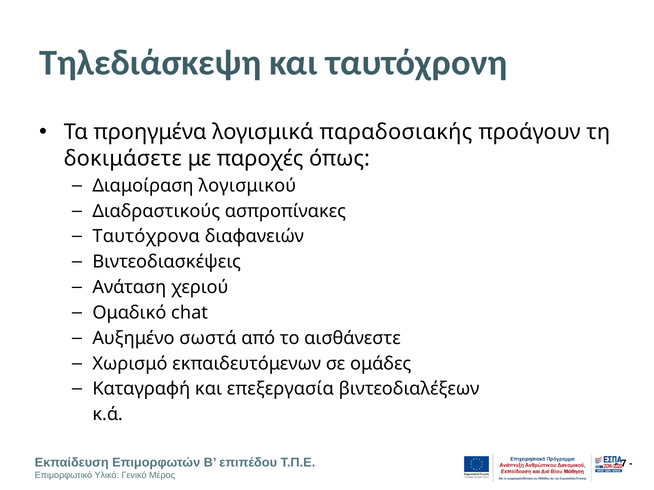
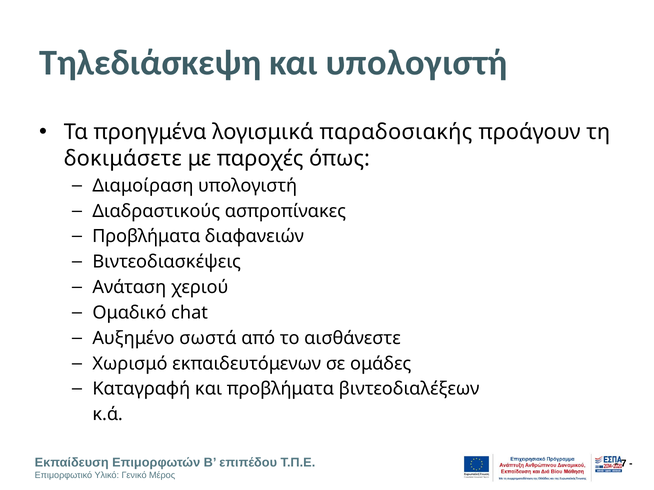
και ταυτόχρονη: ταυτόχρονη -> υπολογιστή
Διαμοίραση λογισμικού: λογισμικού -> υπολογιστή
Ταυτόχρονα at (146, 237): Ταυτόχρονα -> Προβλήματα
και επεξεργασία: επεξεργασία -> προβλήματα
